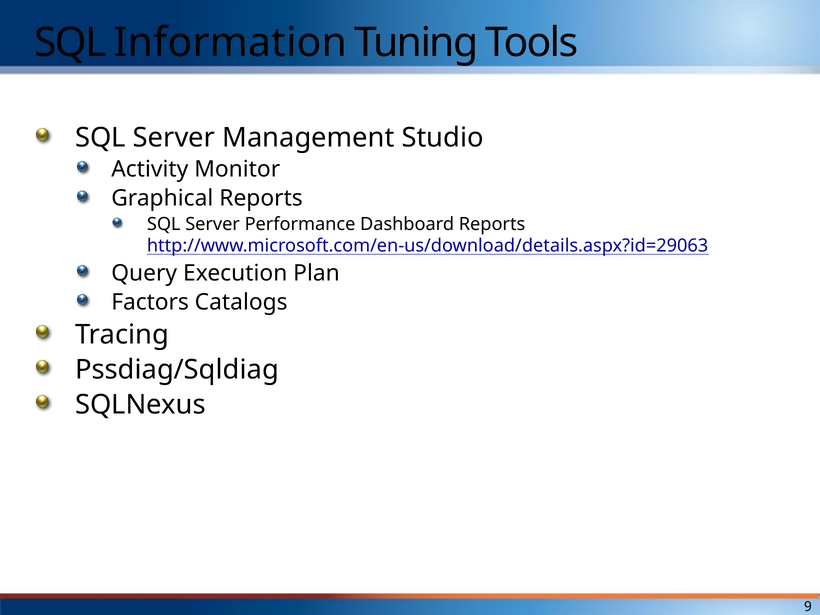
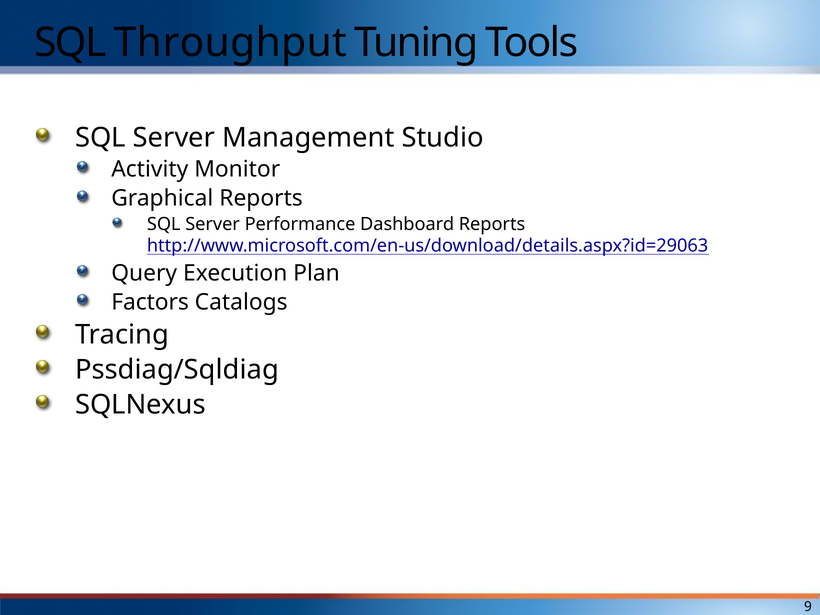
Information: Information -> Throughput
